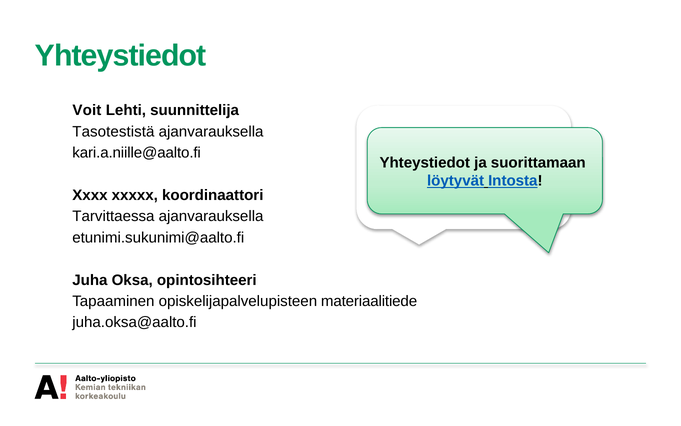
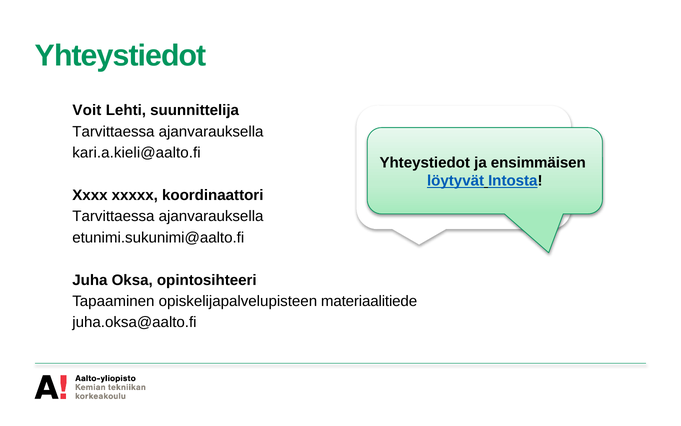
Tasotestistä at (113, 132): Tasotestistä -> Tarvittaessa
kari.a.niille@aalto.fi: kari.a.niille@aalto.fi -> kari.a.kieli@aalto.fi
suorittamaan: suorittamaan -> ensimmäisen
